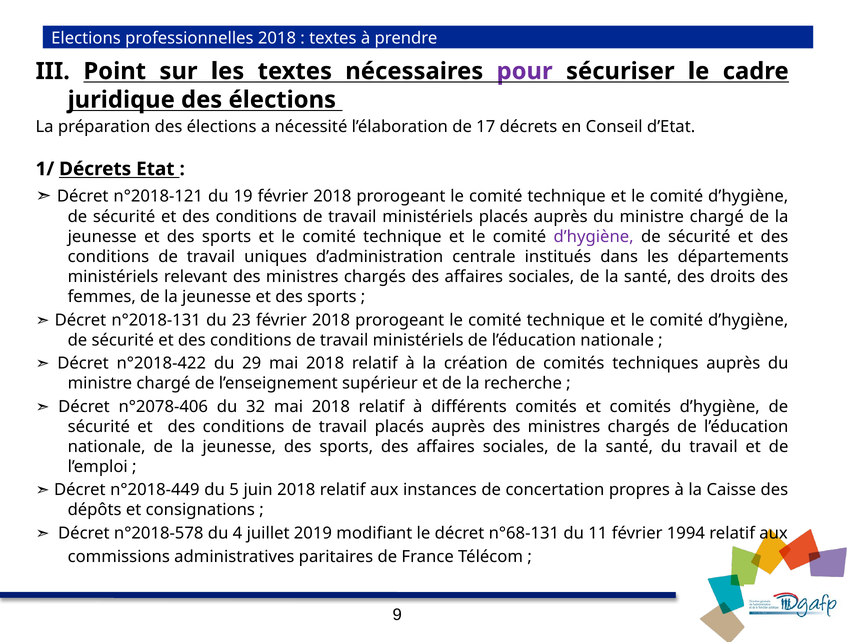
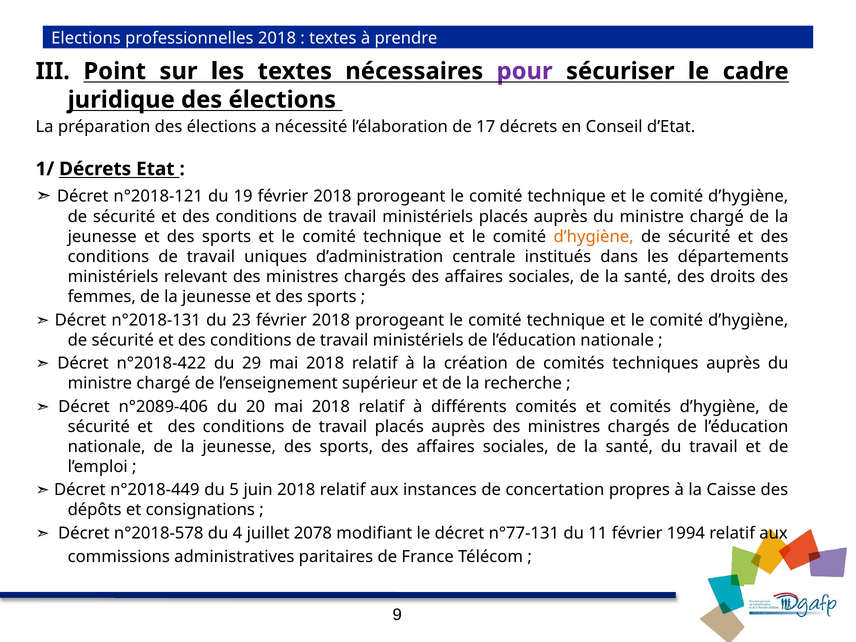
d’hygiène at (594, 237) colour: purple -> orange
n°2078-406: n°2078-406 -> n°2089-406
32: 32 -> 20
2019: 2019 -> 2078
n°68-131: n°68-131 -> n°77-131
